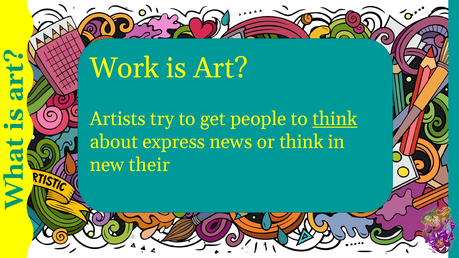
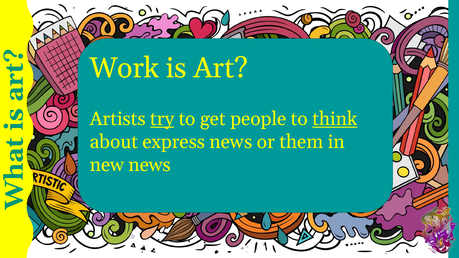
try underline: none -> present
or think: think -> them
new their: their -> news
